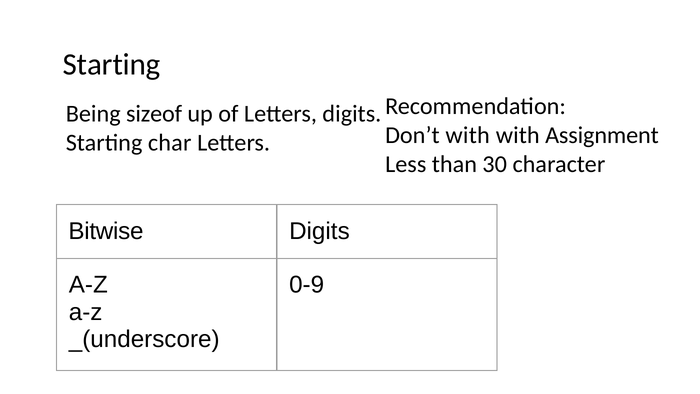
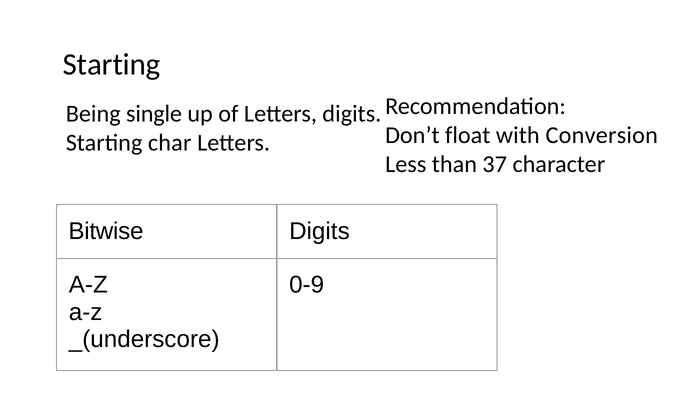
sizeof: sizeof -> single
Don’t with: with -> float
Assignment: Assignment -> Conversion
30: 30 -> 37
